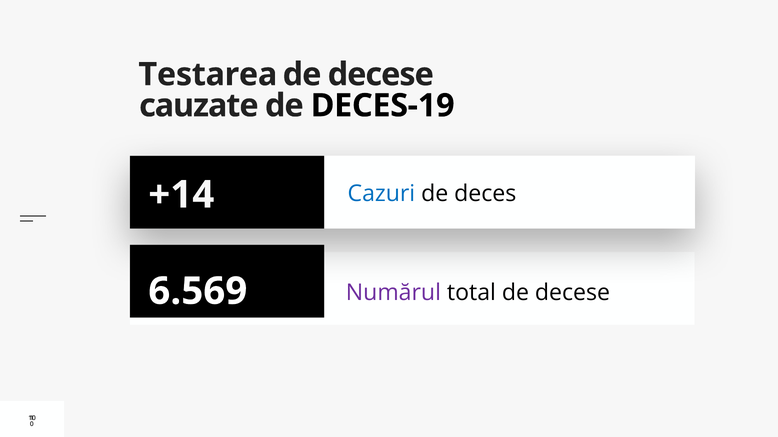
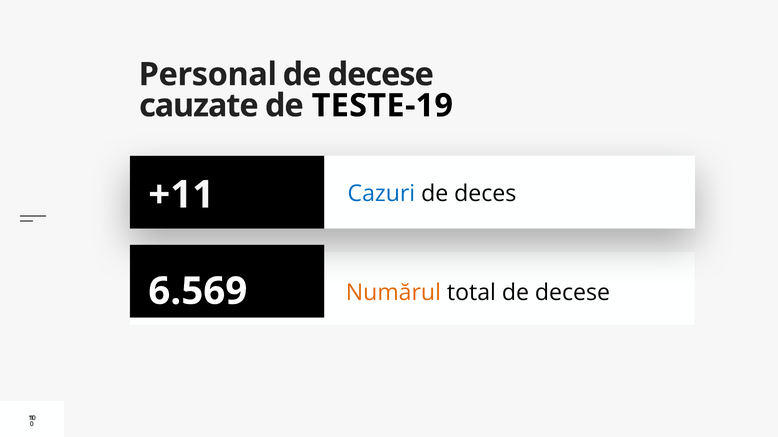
Testarea: Testarea -> Personal
DECES-19: DECES-19 -> TESTE-19
+14: +14 -> +11
Numărul colour: purple -> orange
